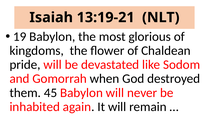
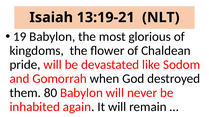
45: 45 -> 80
